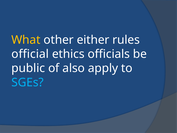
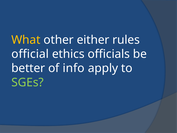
public: public -> better
also: also -> info
SGEs colour: light blue -> light green
